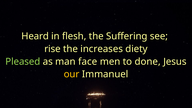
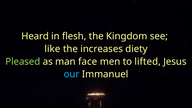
Suffering: Suffering -> Kingdom
rise: rise -> like
done: done -> lifted
our colour: yellow -> light blue
